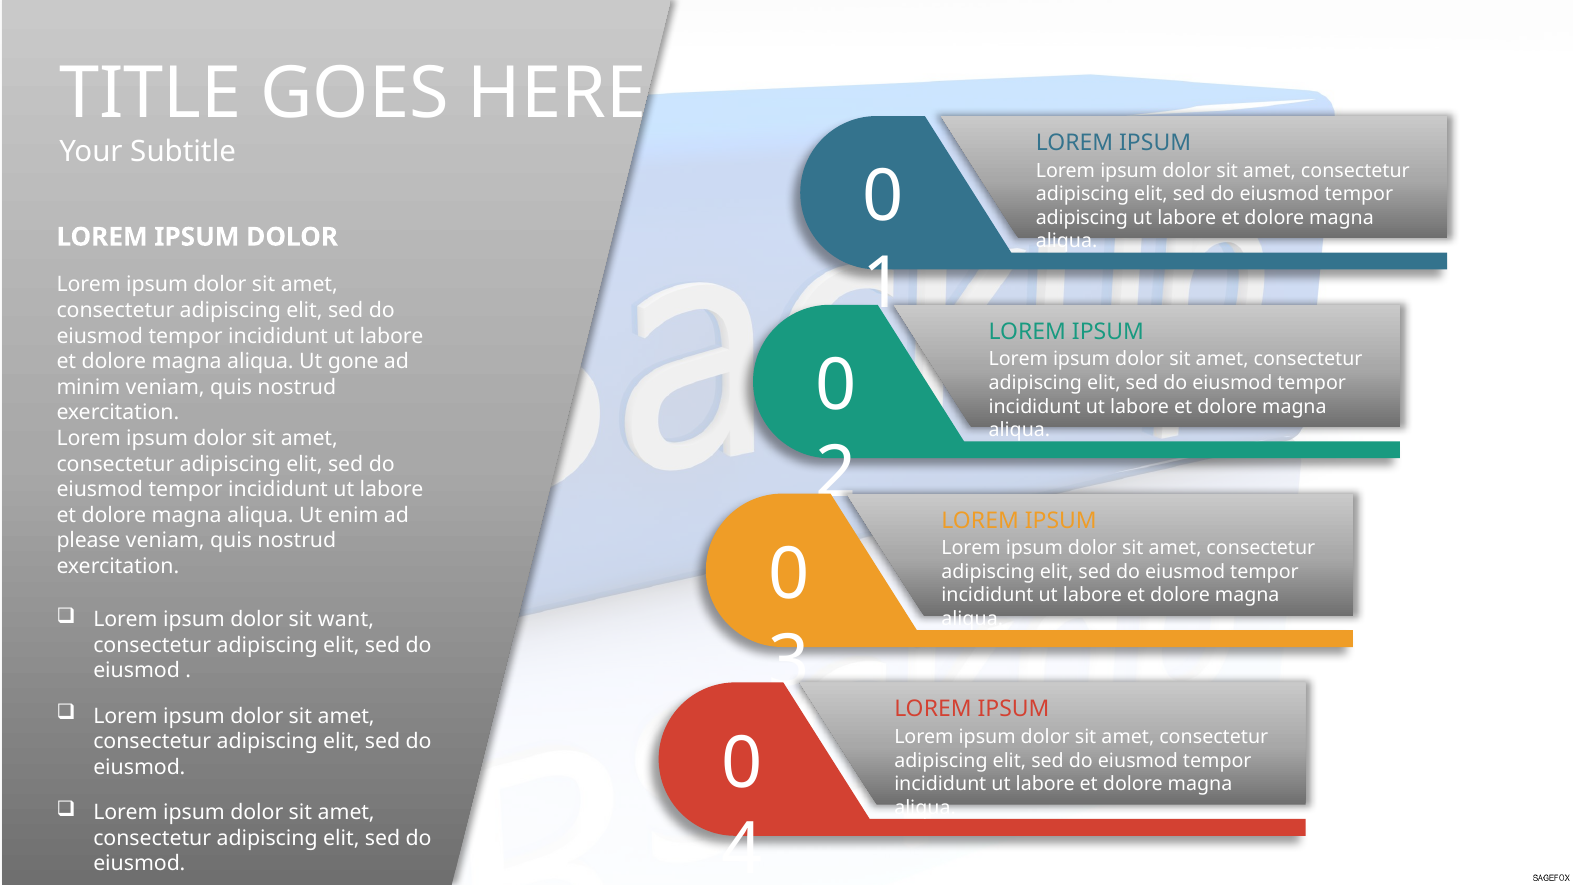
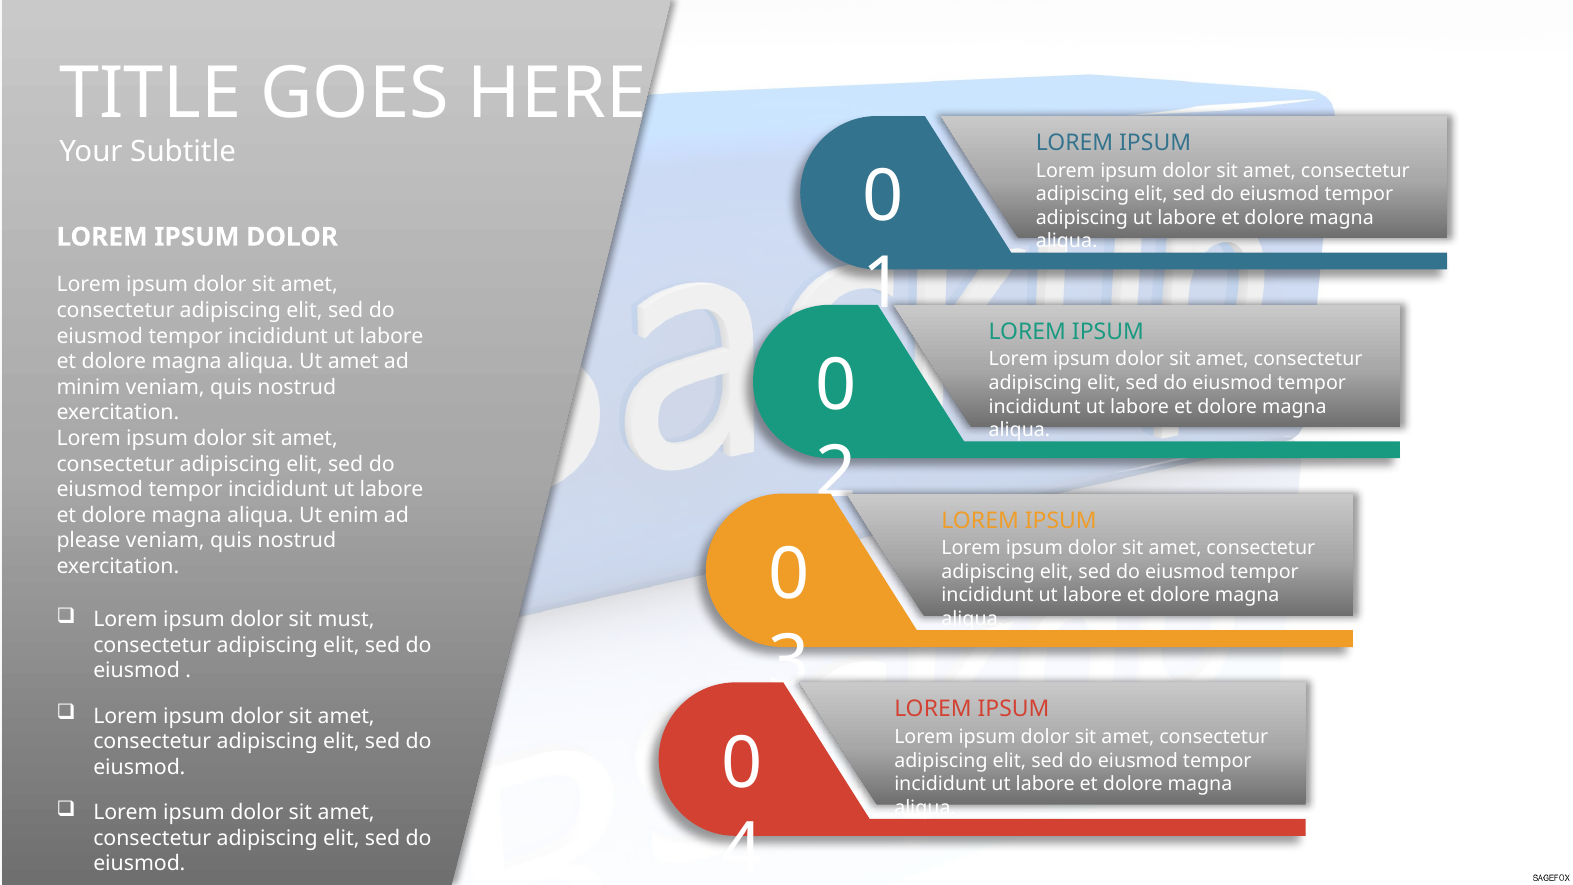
Ut gone: gone -> amet
want: want -> must
